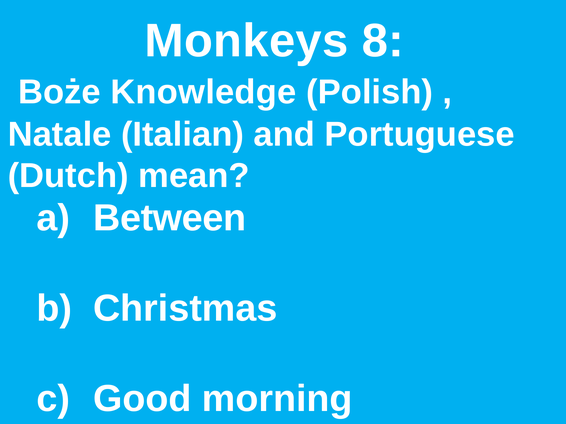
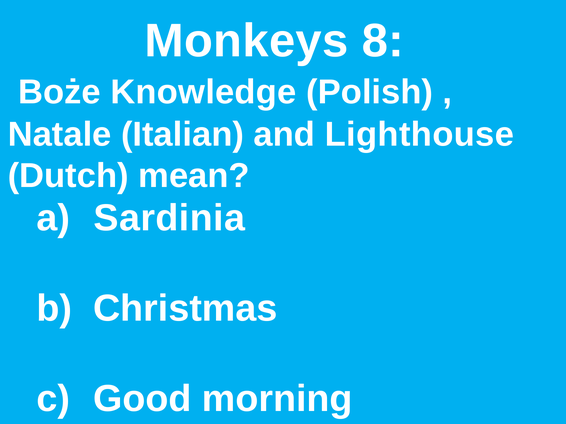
Portuguese: Portuguese -> Lighthouse
Between: Between -> Sardinia
